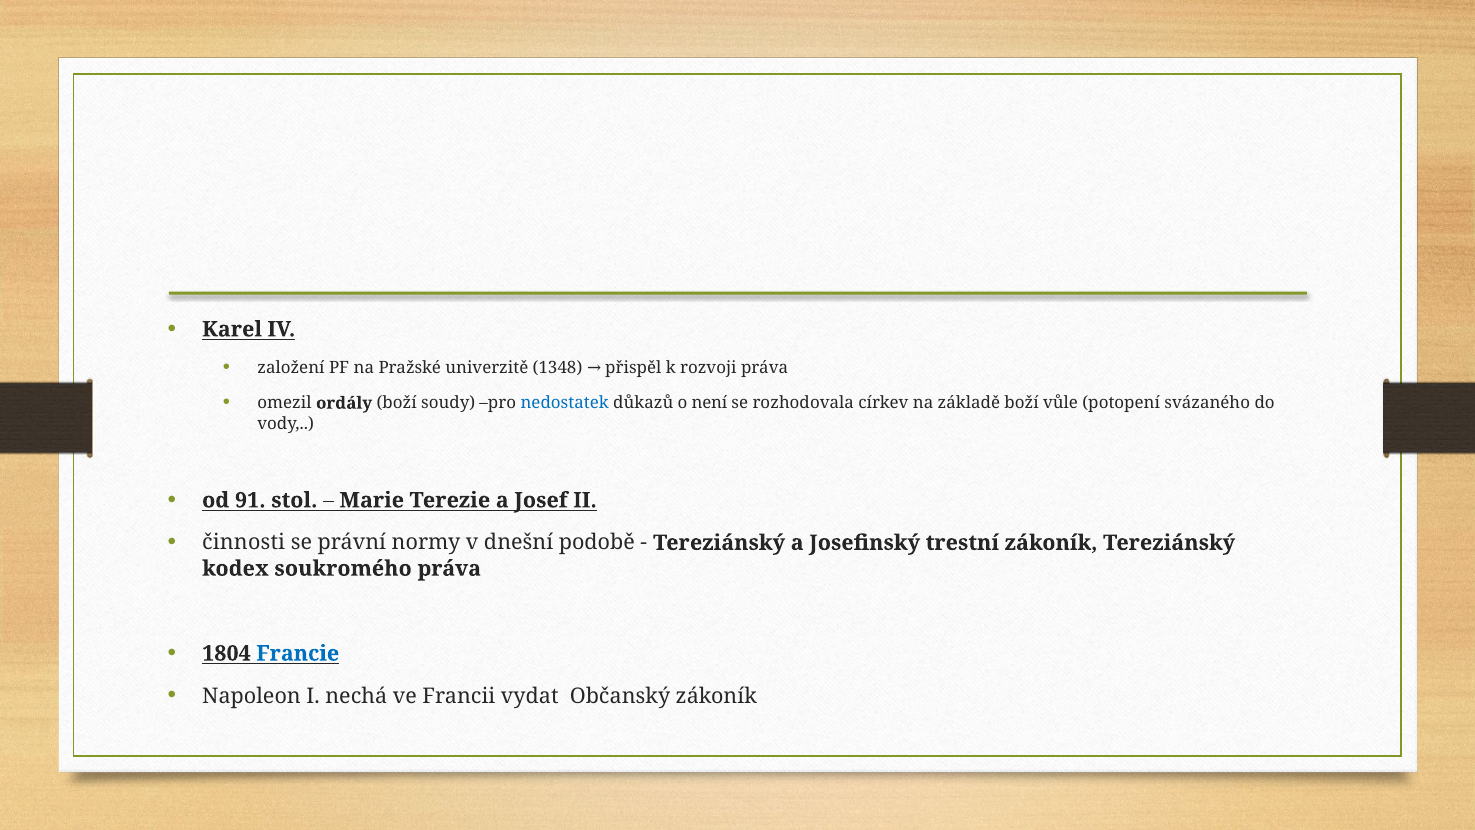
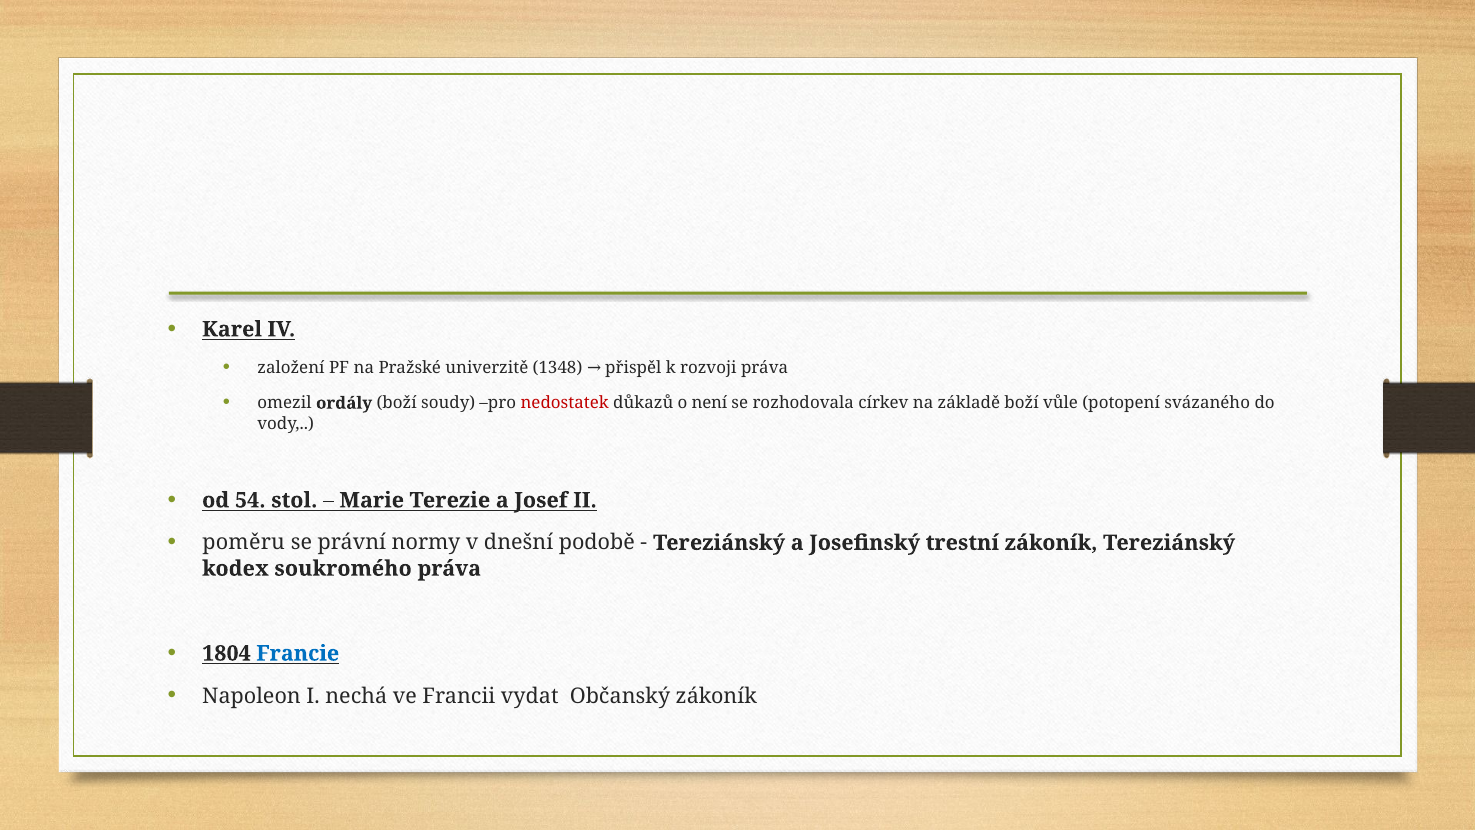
nedostatek colour: blue -> red
91: 91 -> 54
činnosti: činnosti -> poměru
